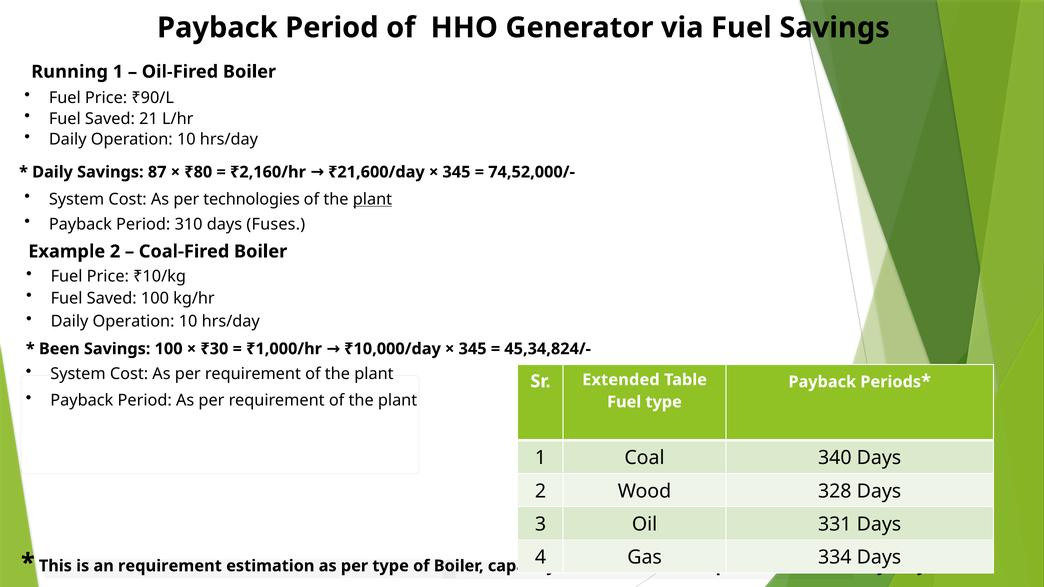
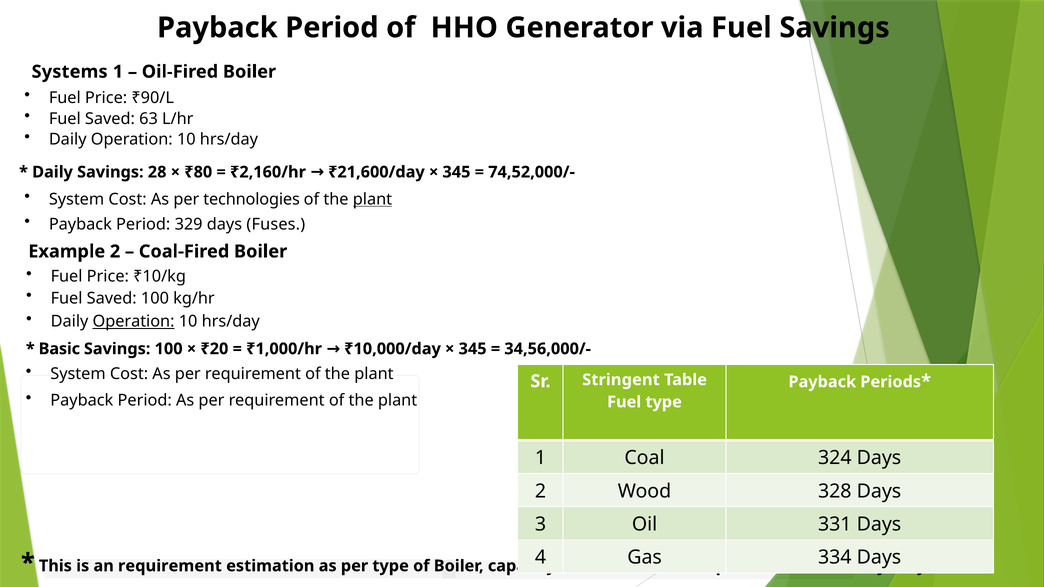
Running: Running -> Systems
21: 21 -> 63
87: 87 -> 28
310: 310 -> 329
Operation at (134, 322) underline: none -> present
Been: Been -> Basic
₹30: ₹30 -> ₹20
45,34,824/-: 45,34,824/- -> 34,56,000/-
Extended: Extended -> Stringent
340: 340 -> 324
